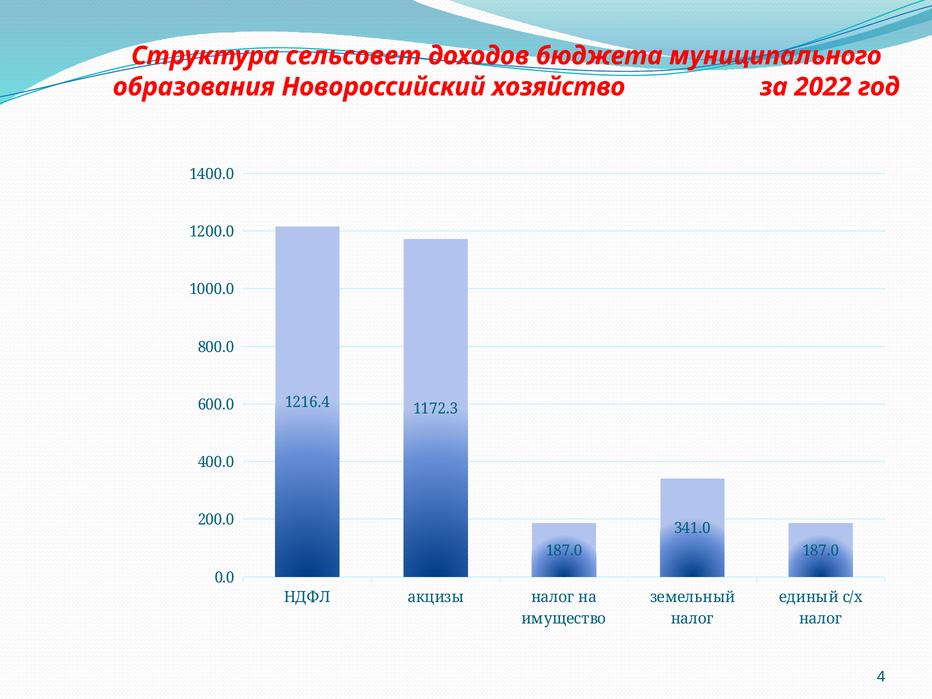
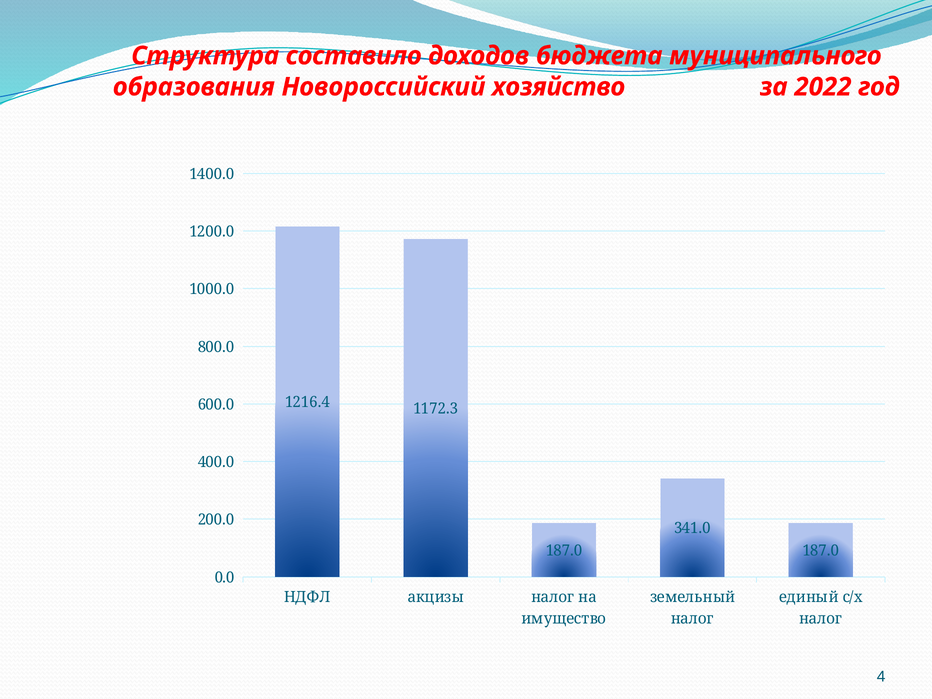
сельсовет: сельсовет -> составило
